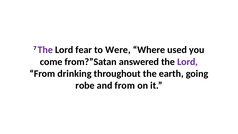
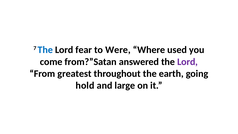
The at (45, 50) colour: purple -> blue
drinking: drinking -> greatest
robe: robe -> hold
and from: from -> large
